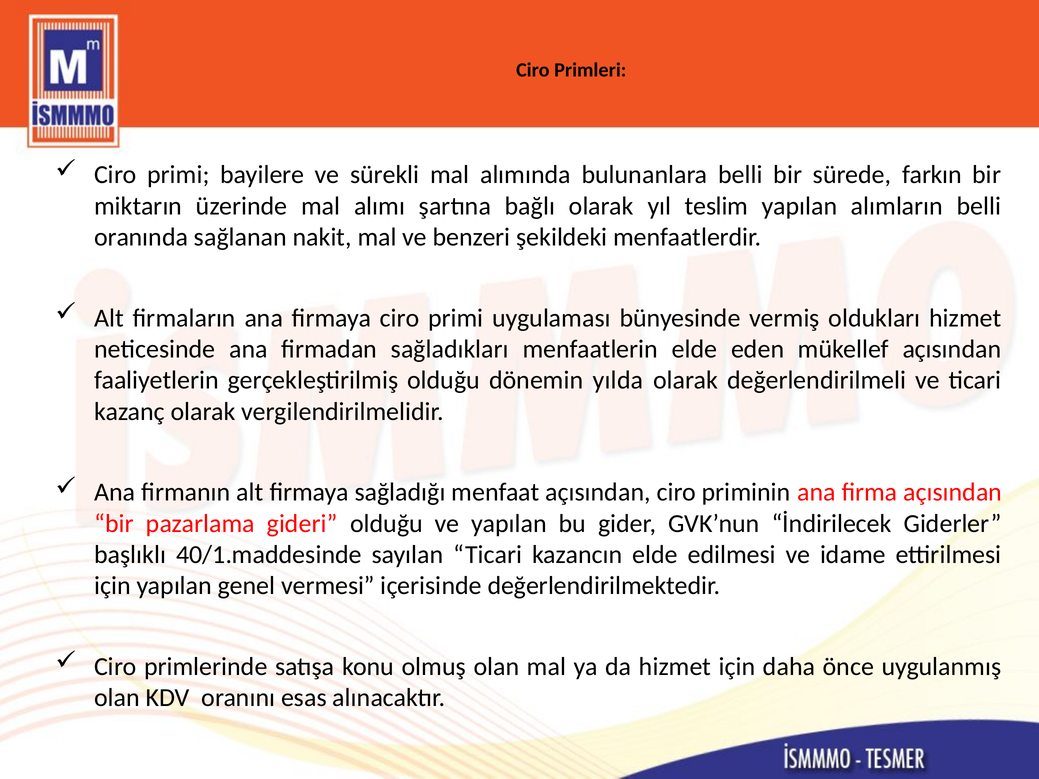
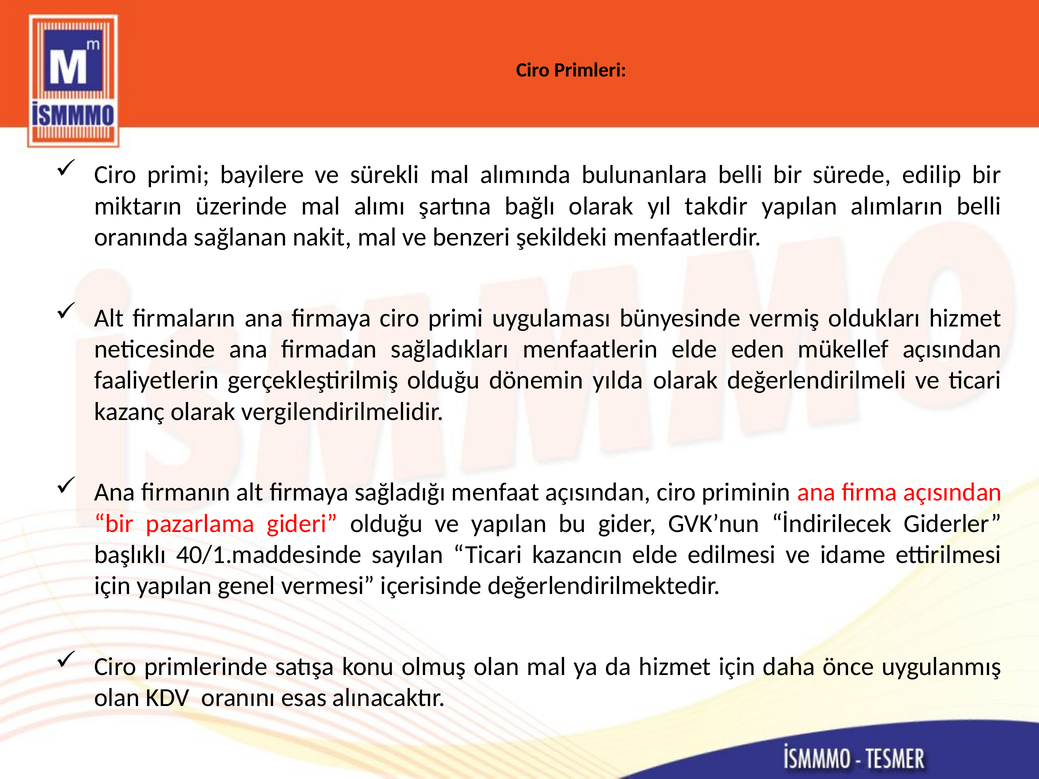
farkın: farkın -> edilip
teslim: teslim -> takdir
